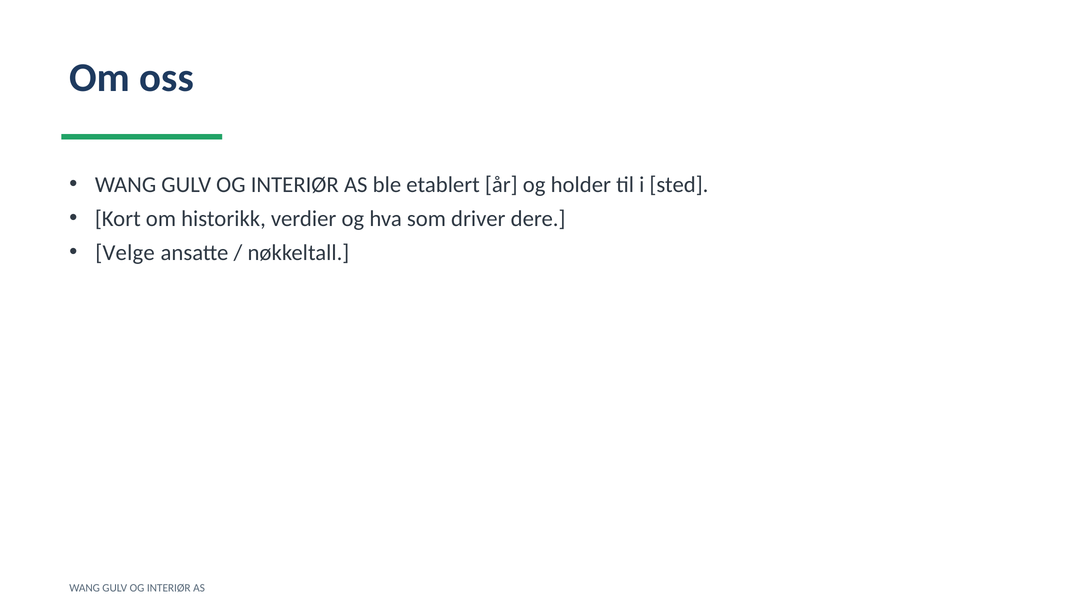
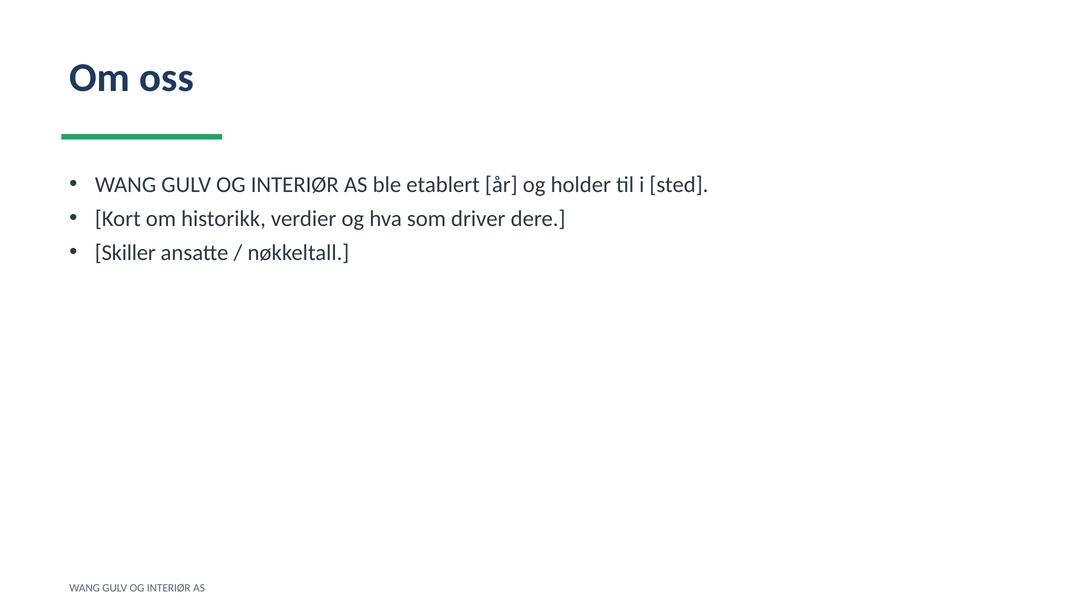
Velge: Velge -> Skiller
